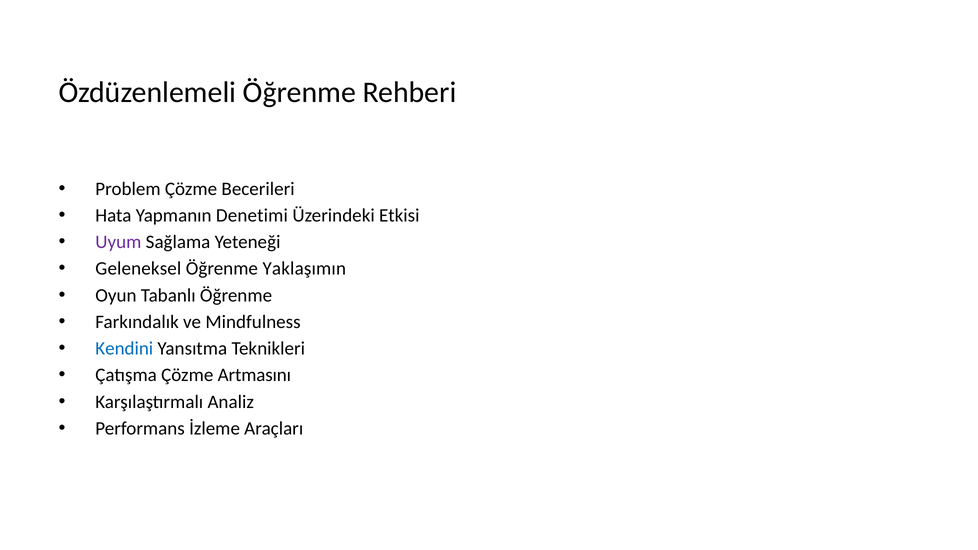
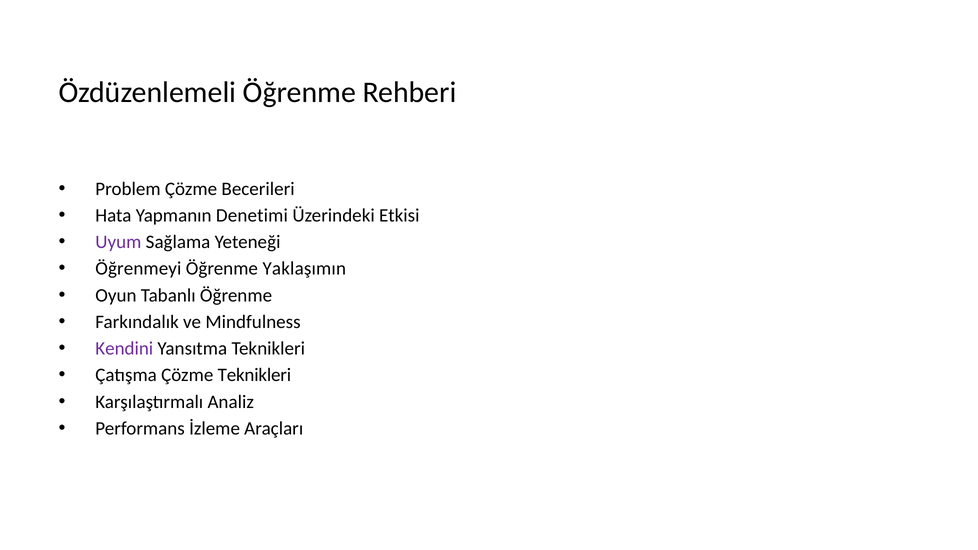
Geleneksel: Geleneksel -> Öğrenmeyi
Kendini colour: blue -> purple
Çözme Artmasını: Artmasını -> Teknikleri
